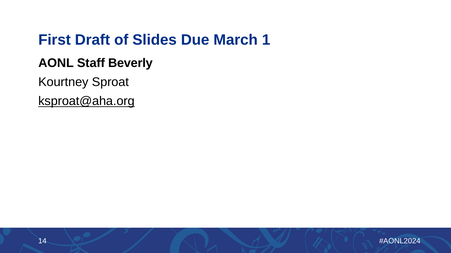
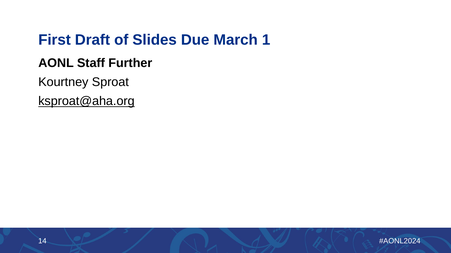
Beverly: Beverly -> Further
